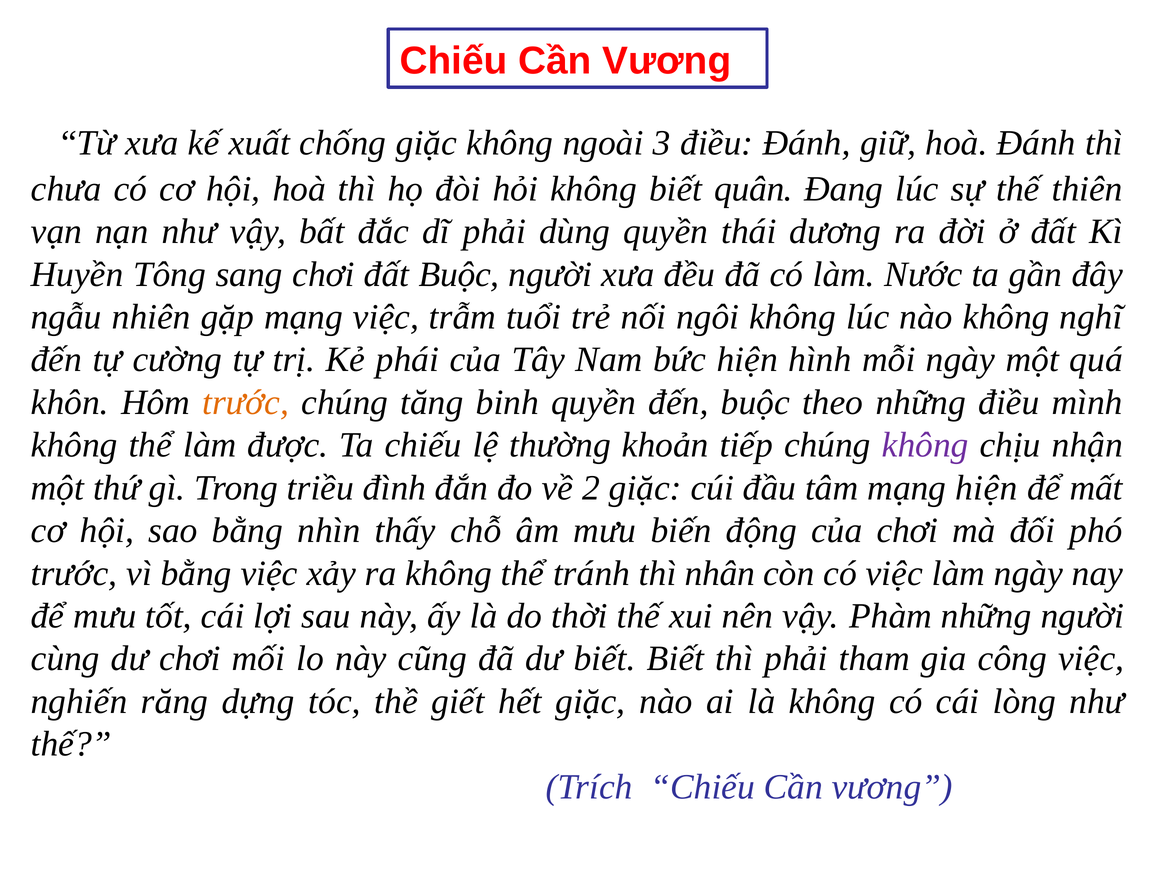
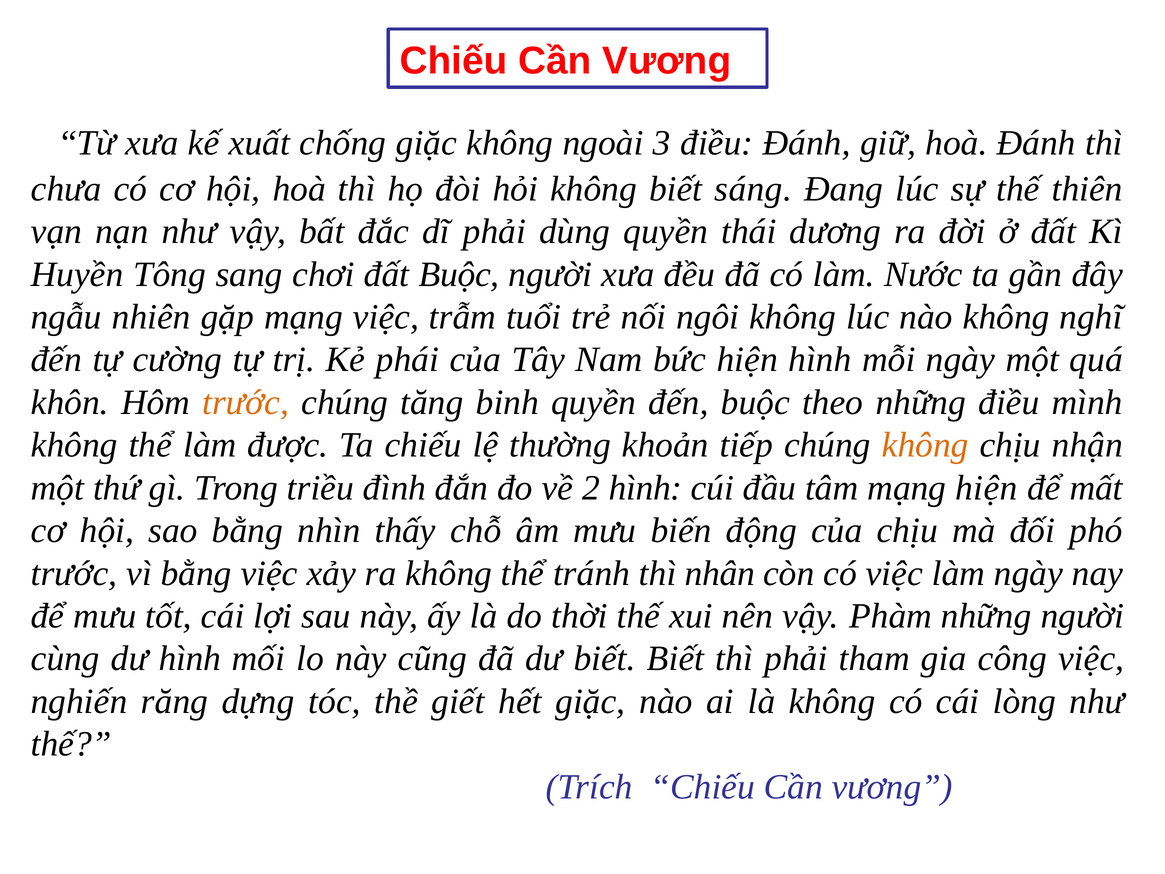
quân: quân -> sáng
không at (925, 445) colour: purple -> orange
2 giặc: giặc -> hình
của chơi: chơi -> chịu
dư chơi: chơi -> hình
